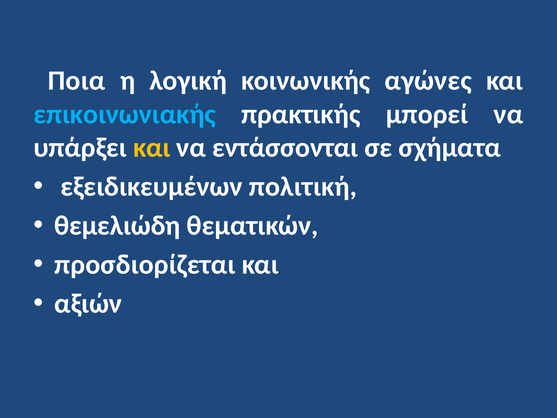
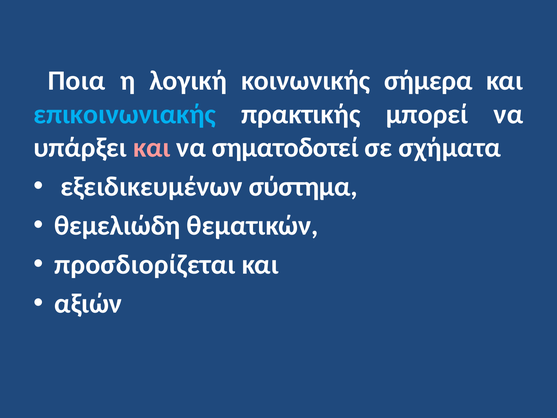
αγώνες: αγώνες -> σήμερα
και at (152, 148) colour: yellow -> pink
εντάσσονται: εντάσσονται -> σηματοδοτεί
πολιτική: πολιτική -> σύστημα
